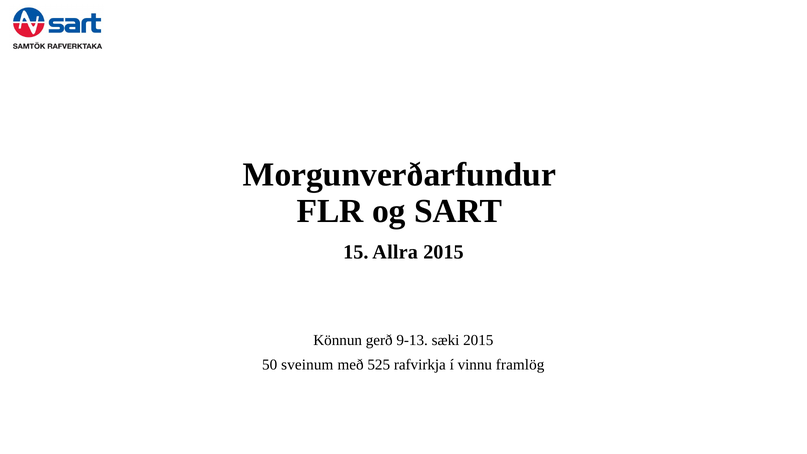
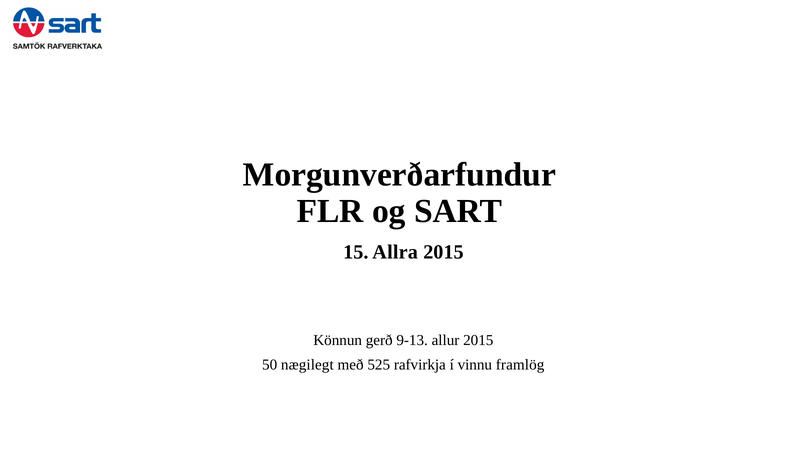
sæki: sæki -> allur
sveinum: sveinum -> nægilegt
